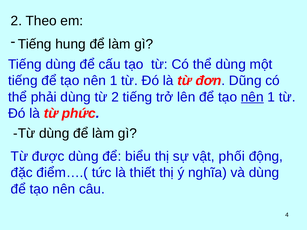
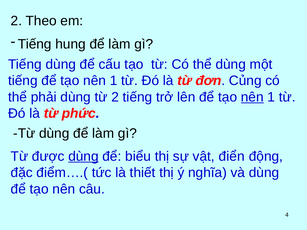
Dũng: Dũng -> Củng
dùng at (83, 156) underline: none -> present
phối: phối -> điển
